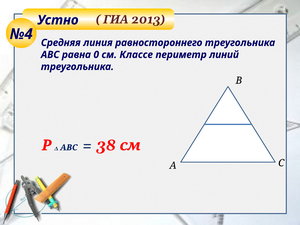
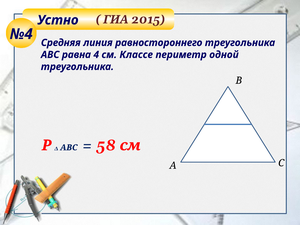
2013: 2013 -> 2015
0: 0 -> 4
линий: линий -> одной
38: 38 -> 58
